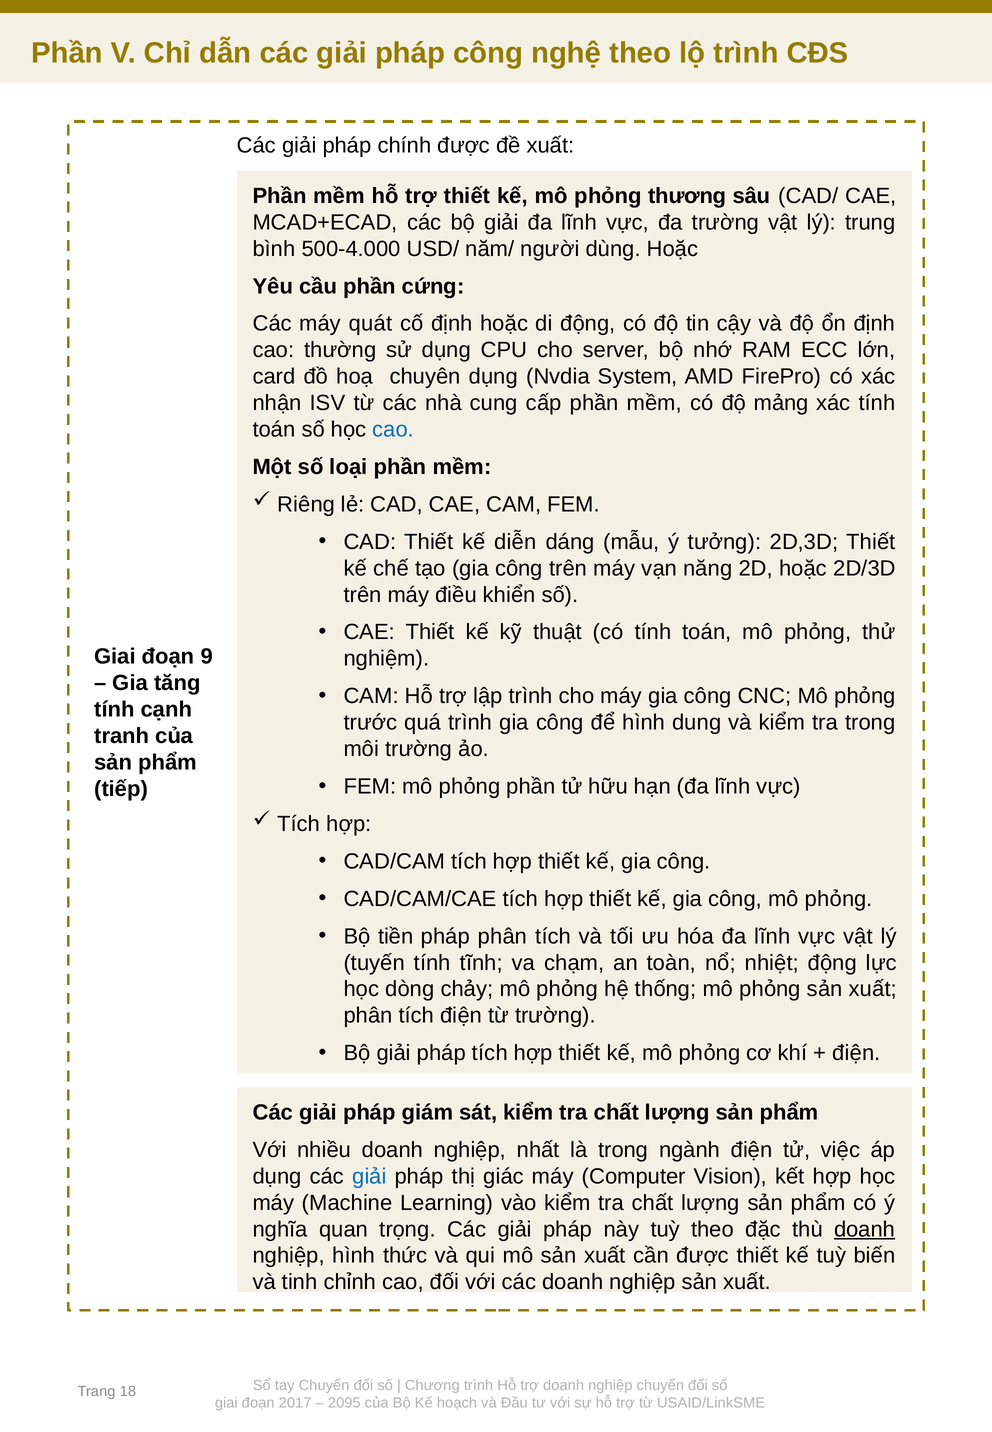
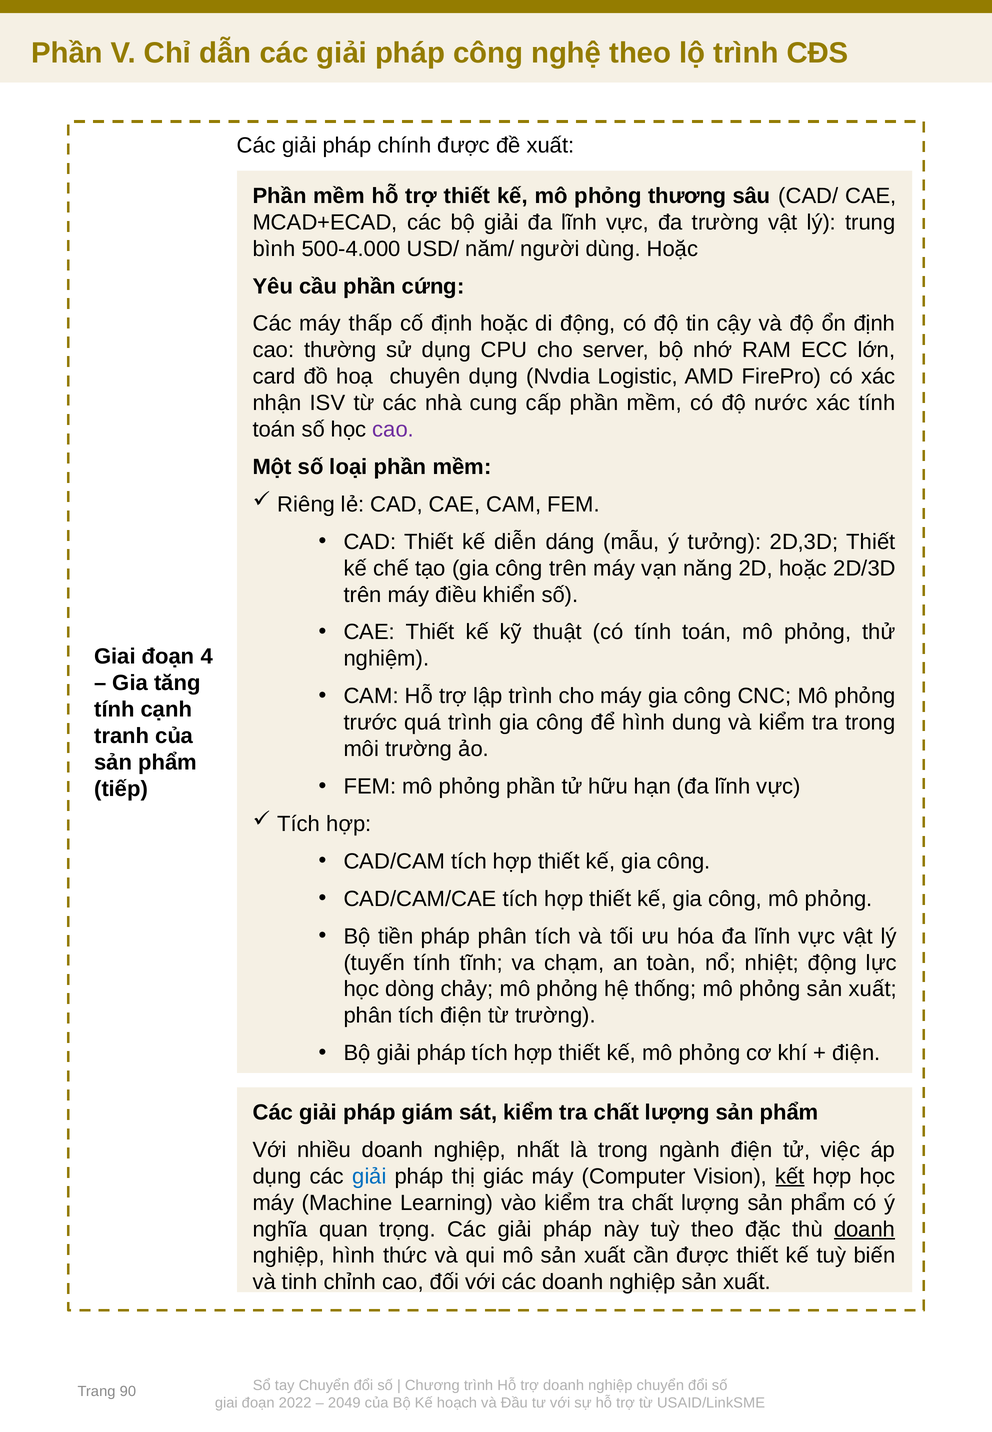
quát: quát -> thấp
System: System -> Logistic
mảng: mảng -> nước
cao at (393, 430) colour: blue -> purple
9: 9 -> 4
kết underline: none -> present
18: 18 -> 90
2017: 2017 -> 2022
2095: 2095 -> 2049
